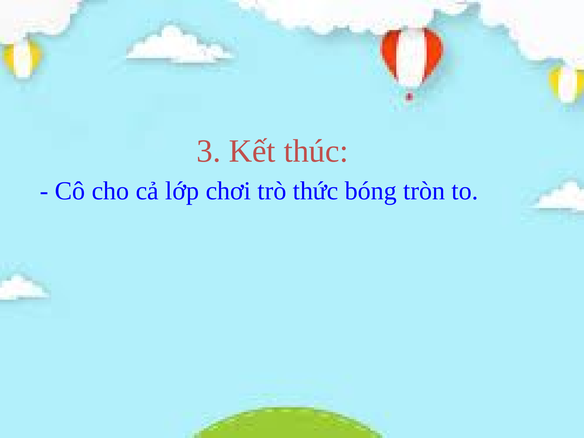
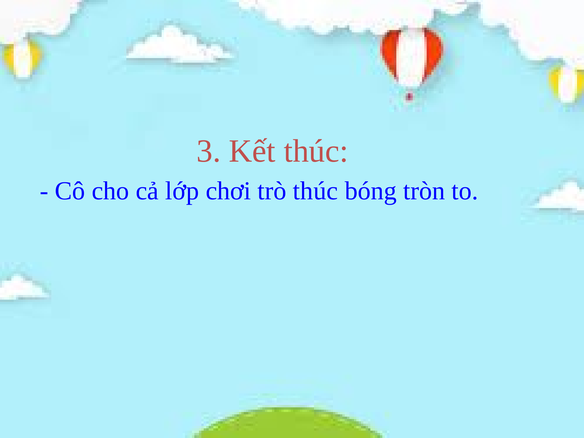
trò thức: thức -> thúc
